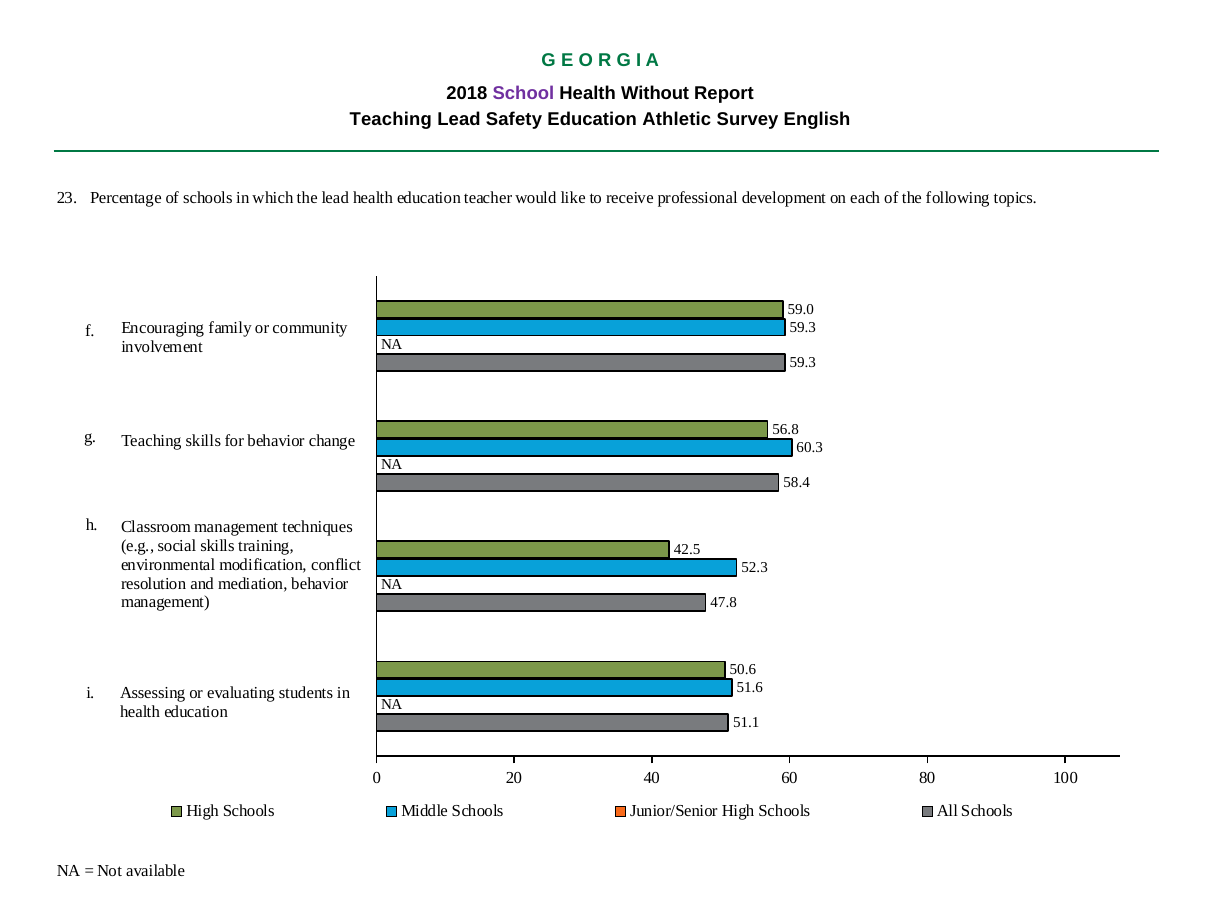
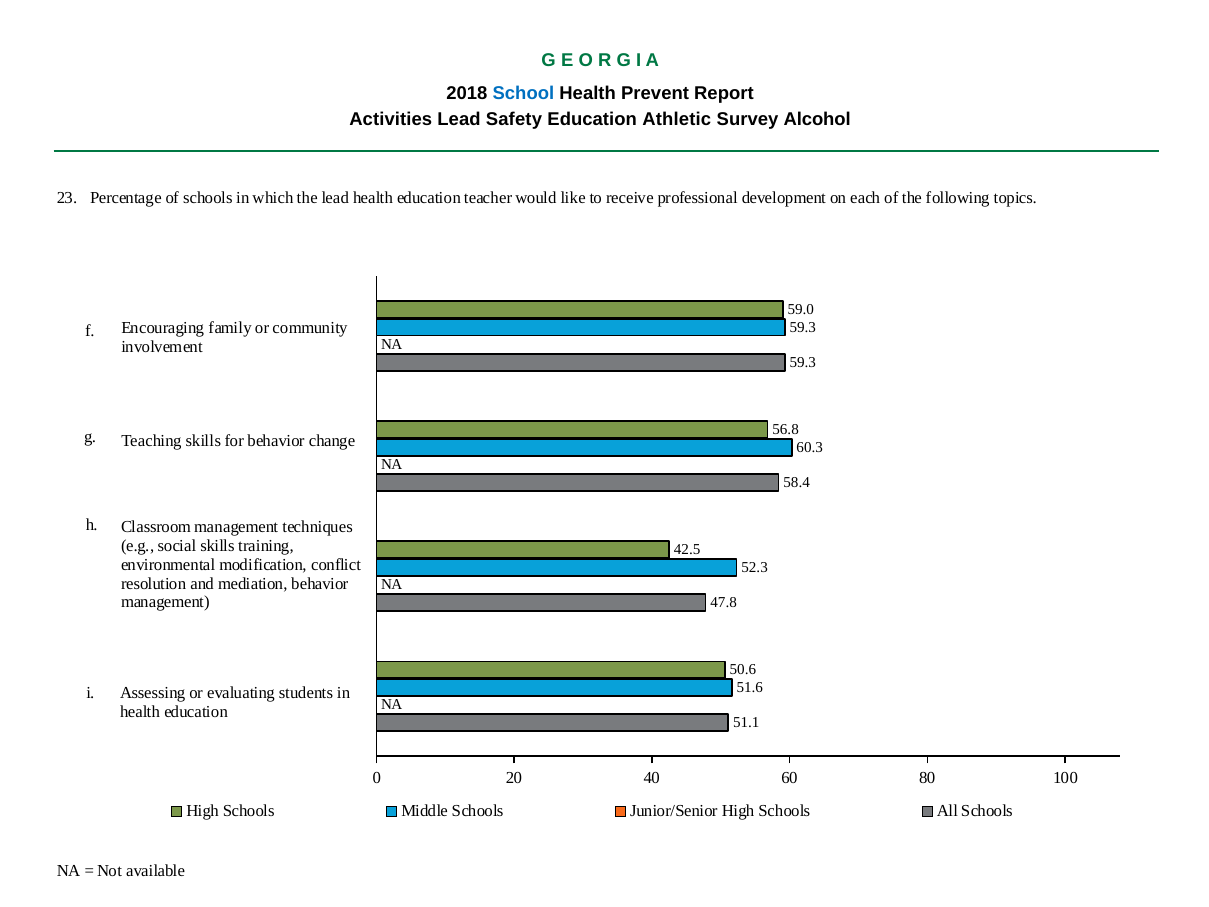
School colour: purple -> blue
Without: Without -> Prevent
Teaching at (391, 119): Teaching -> Activities
English: English -> Alcohol
